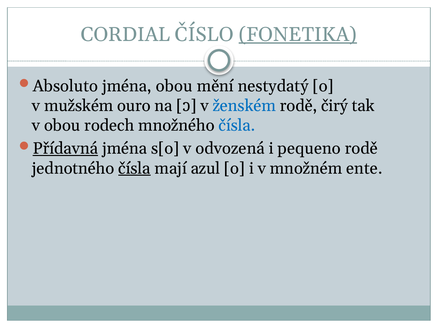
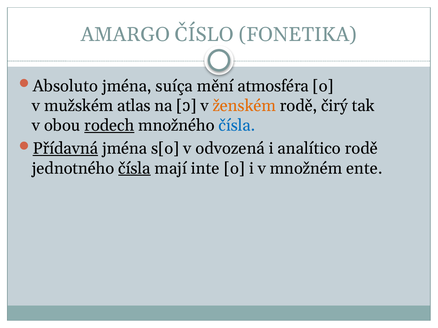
CORDIAL: CORDIAL -> AMARGO
FONETIKA underline: present -> none
jména obou: obou -> suíça
nestydatý: nestydatý -> atmosféra
ouro: ouro -> atlas
ženském colour: blue -> orange
rodech underline: none -> present
pequeno: pequeno -> analítico
azul: azul -> inte
